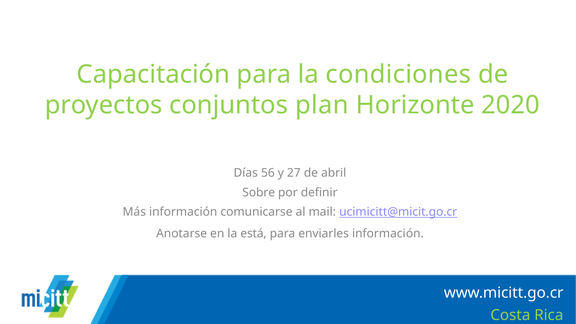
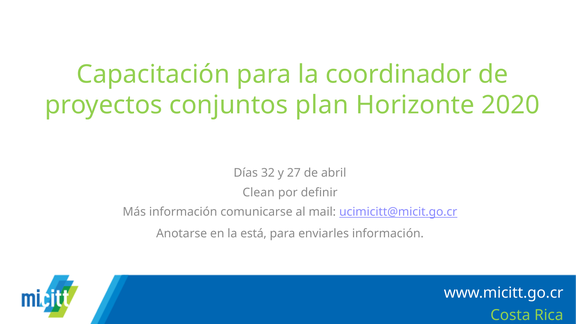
condiciones: condiciones -> coordinador
56: 56 -> 32
Sobre: Sobre -> Clean
